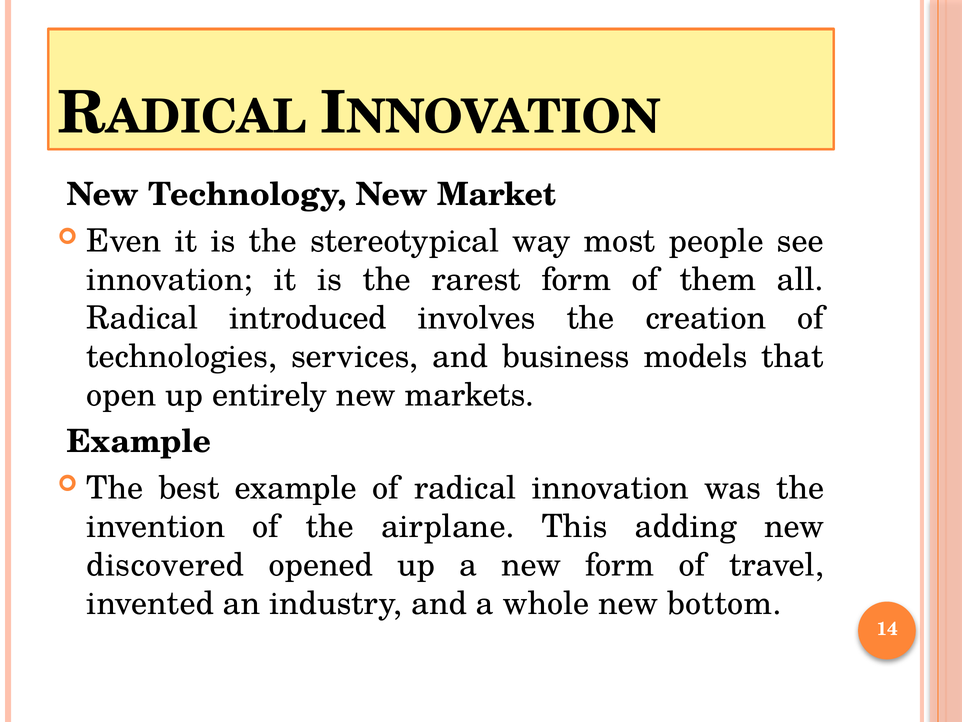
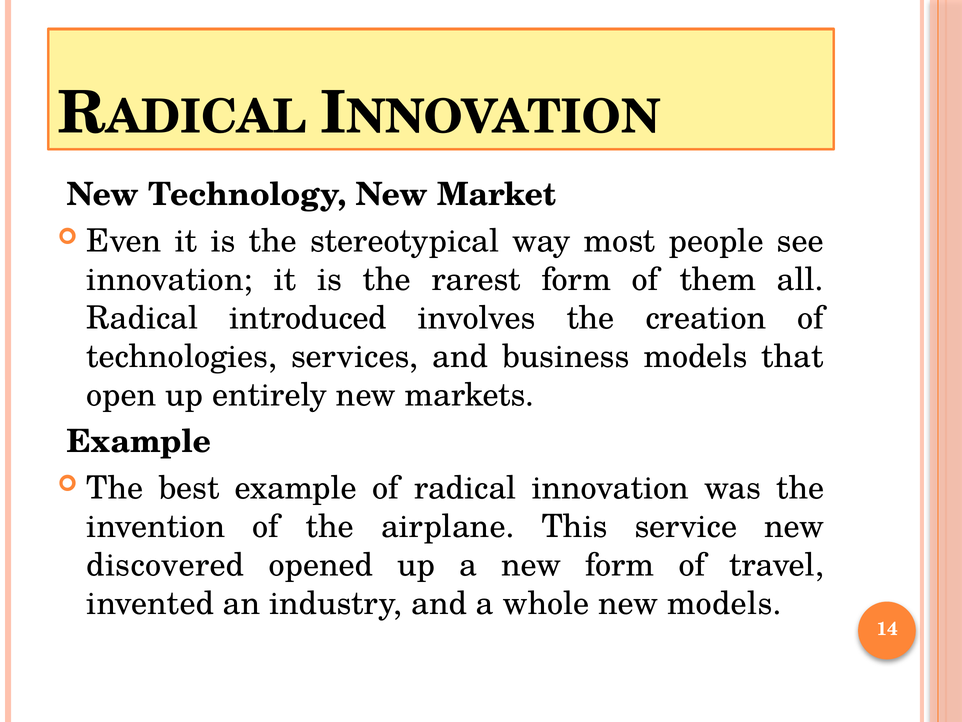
adding: adding -> service
new bottom: bottom -> models
